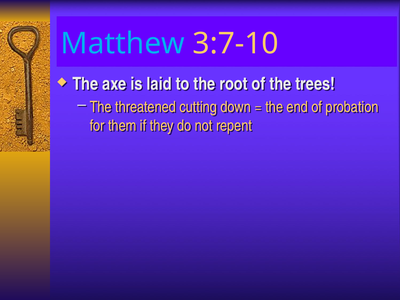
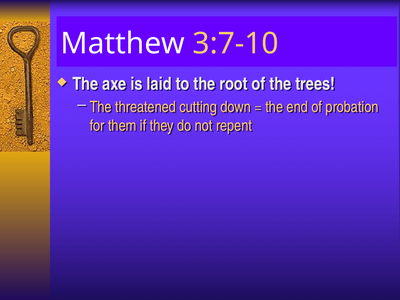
Matthew colour: light blue -> white
